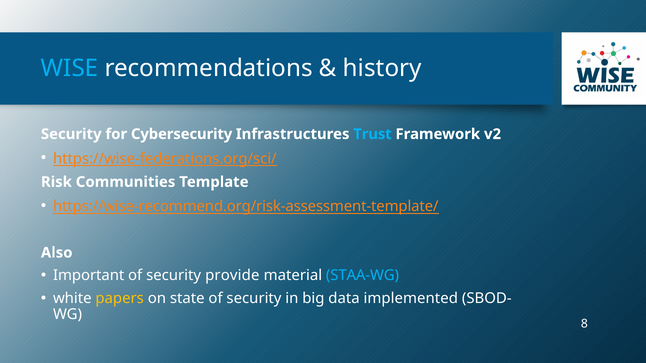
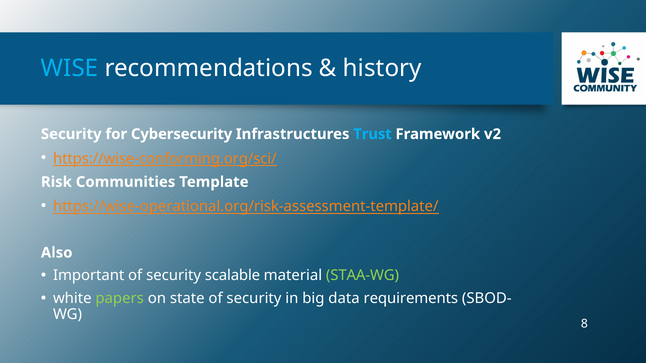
https://wise-federations.org/sci/: https://wise-federations.org/sci/ -> https://wise-conforming.org/sci/
https://wise-recommend.org/risk-assessment-template/: https://wise-recommend.org/risk-assessment-template/ -> https://wise-operational.org/risk-assessment-template/
provide: provide -> scalable
STAA-WG colour: light blue -> light green
papers colour: yellow -> light green
implemented: implemented -> requirements
